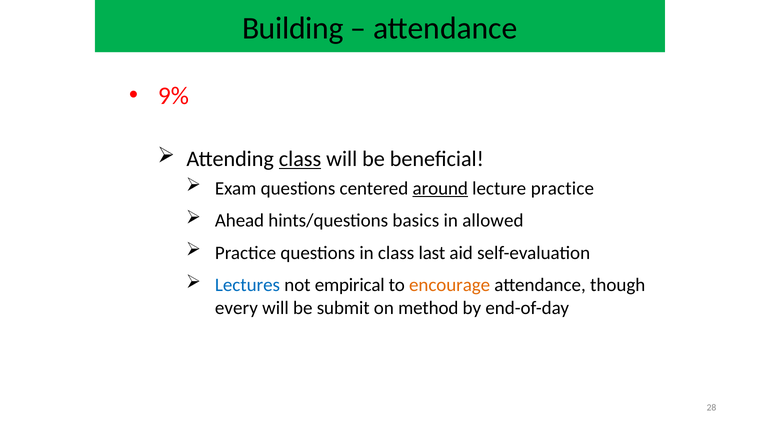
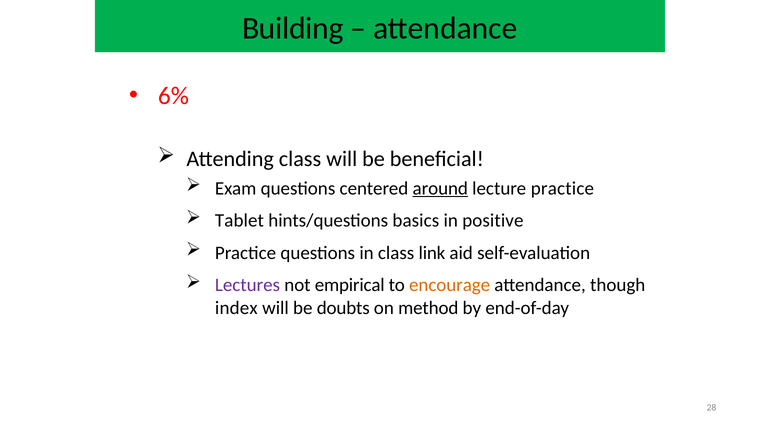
9%: 9% -> 6%
class at (300, 159) underline: present -> none
Ahead: Ahead -> Tablet
allowed: allowed -> positive
last: last -> link
Lectures colour: blue -> purple
every: every -> index
submit: submit -> doubts
